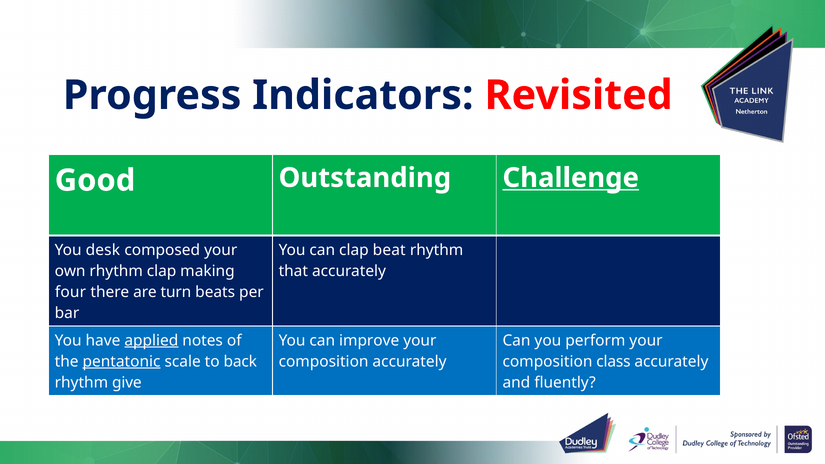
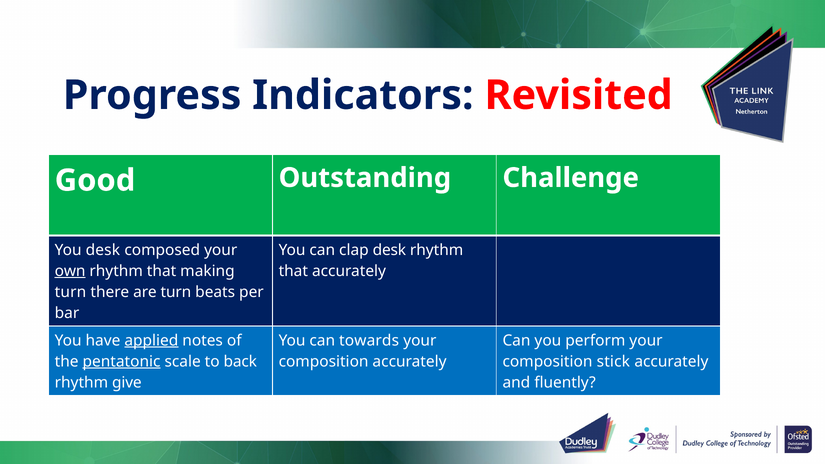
Challenge underline: present -> none
clap beat: beat -> desk
own underline: none -> present
clap at (162, 271): clap -> that
four at (71, 292): four -> turn
improve: improve -> towards
class: class -> stick
